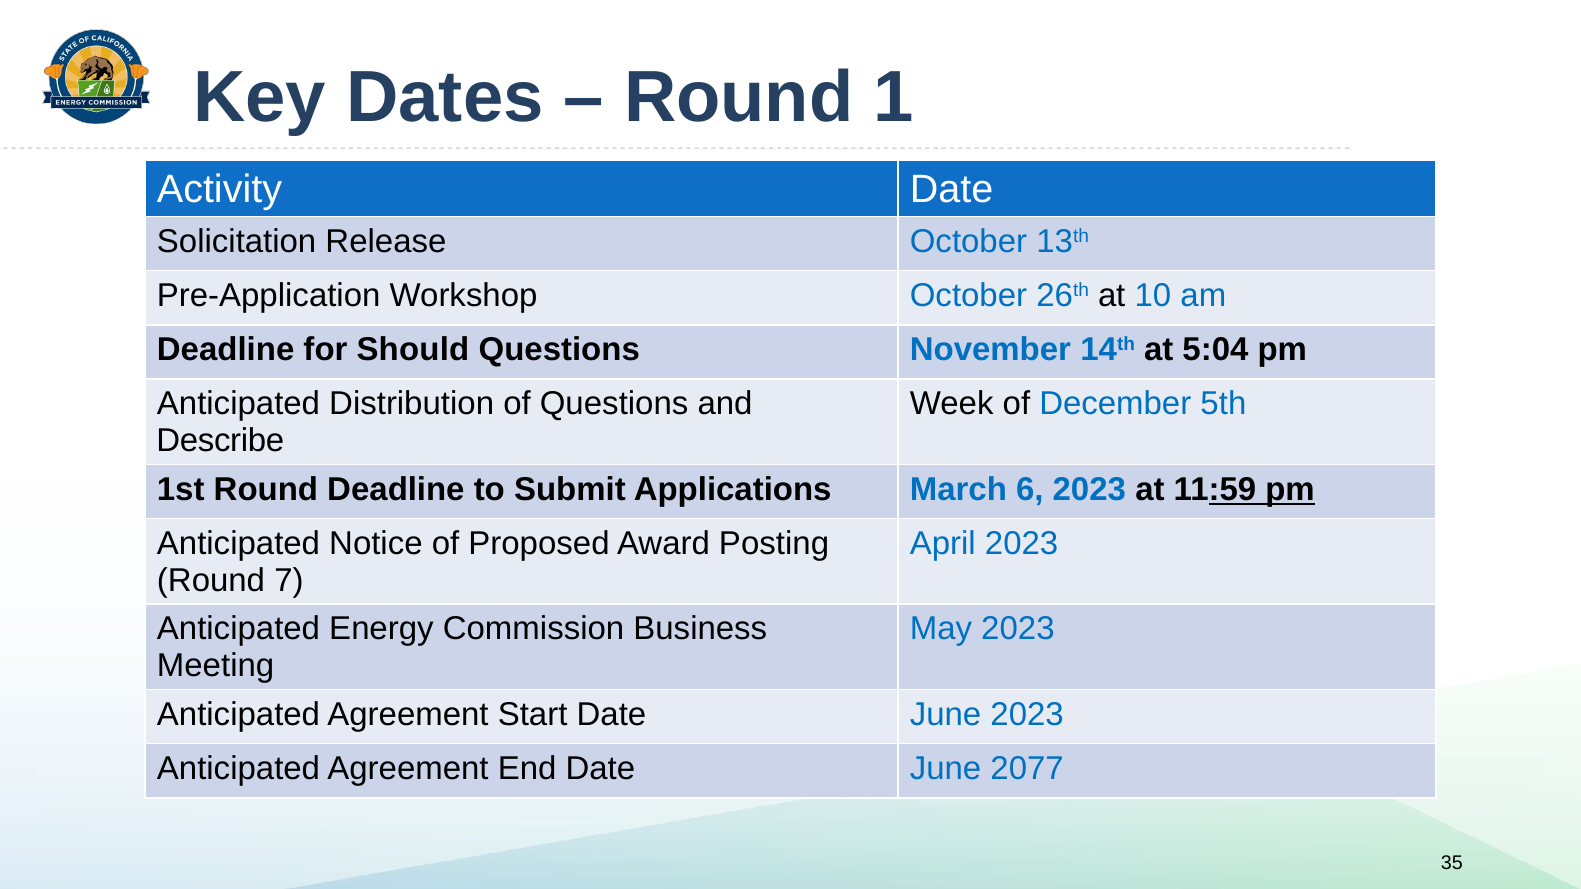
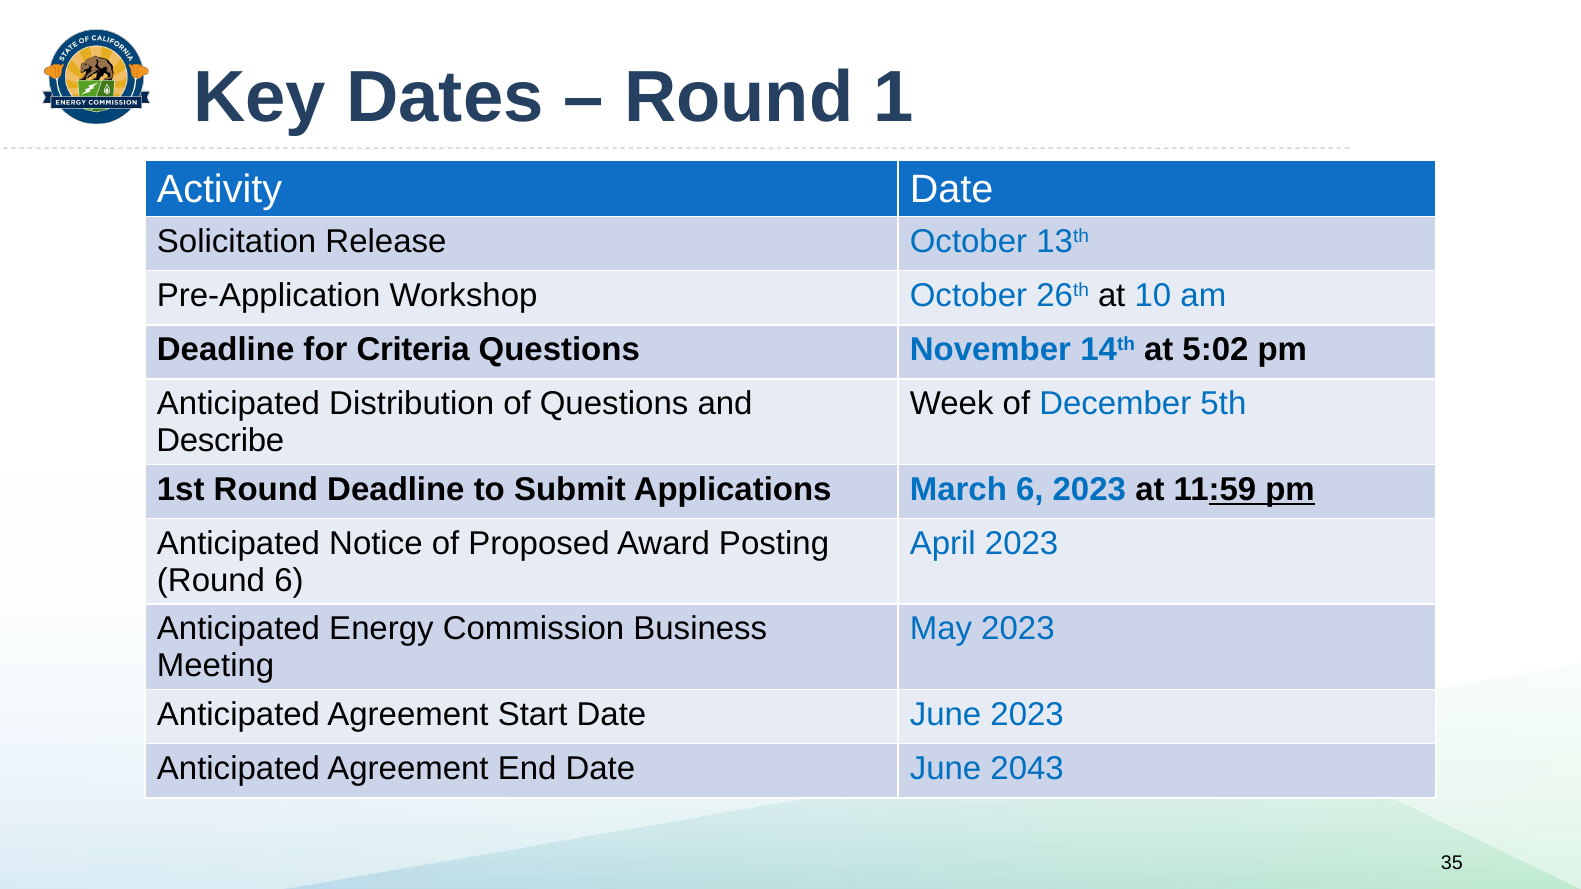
Should: Should -> Criteria
5:04: 5:04 -> 5:02
Round 7: 7 -> 6
2077: 2077 -> 2043
